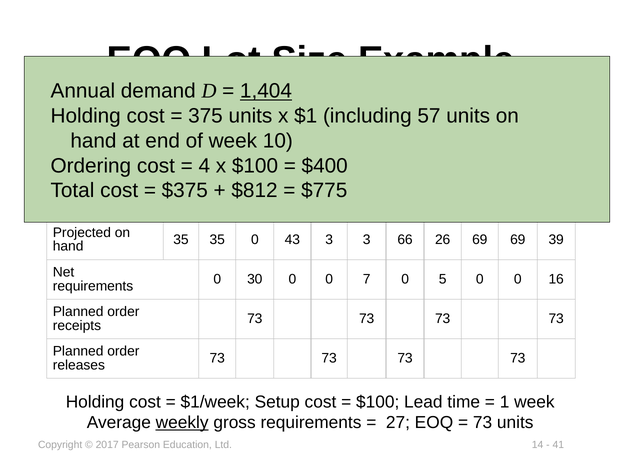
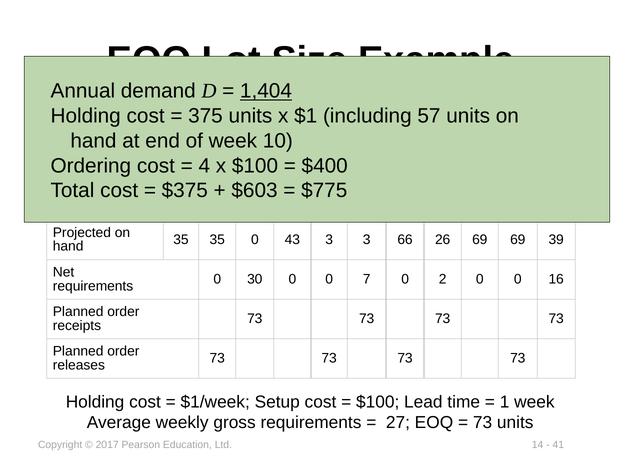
$812: $812 -> $603
0 5: 5 -> 2
weekly underline: present -> none
